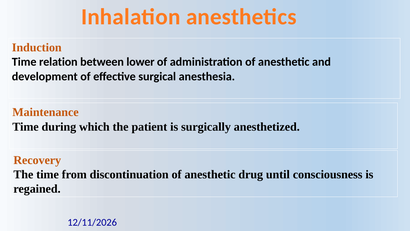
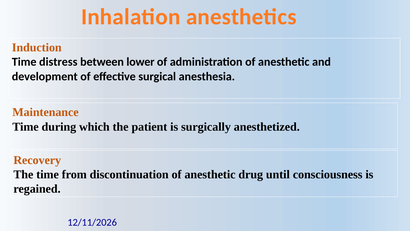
relation: relation -> distress
